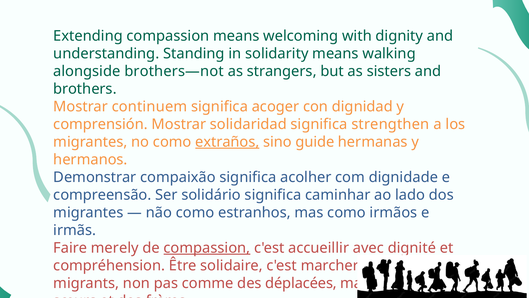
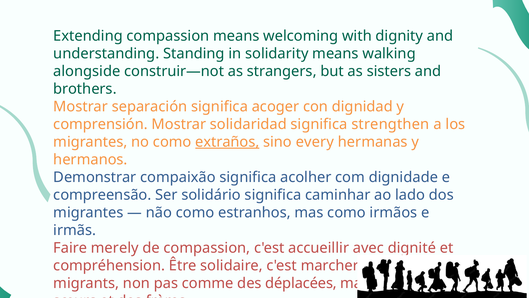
brothers—not: brothers—not -> construir—not
continuem: continuem -> separación
guide: guide -> every
compassion at (207, 248) underline: present -> none
